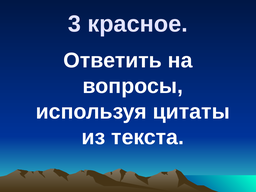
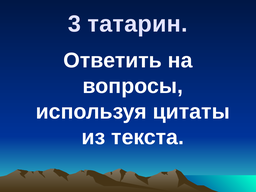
красное: красное -> татарин
